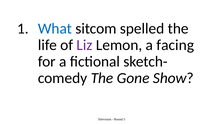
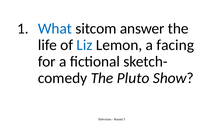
spelled: spelled -> answer
Liz colour: purple -> blue
Gone: Gone -> Pluto
